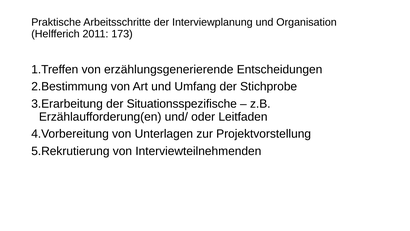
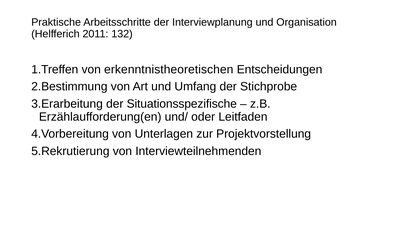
173: 173 -> 132
erzählungsgenerierende: erzählungsgenerierende -> erkenntnistheoretischen
